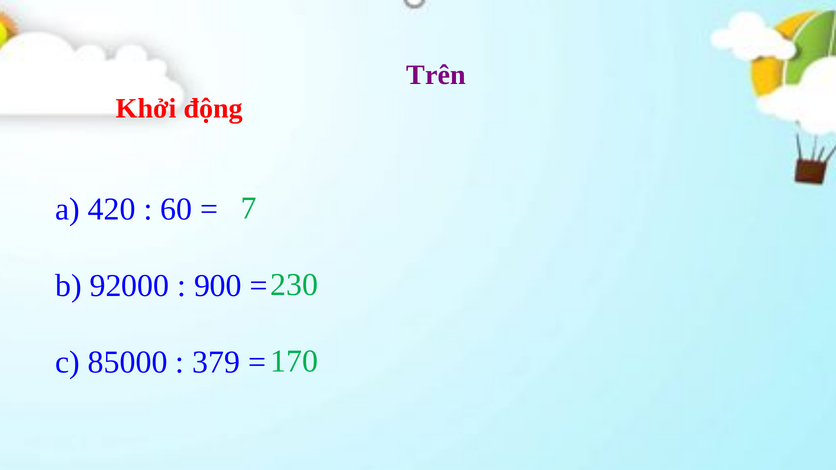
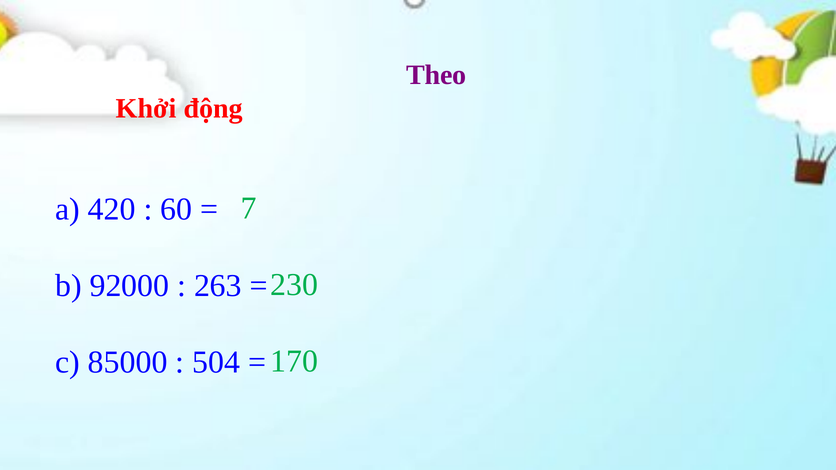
Trên: Trên -> Theo
900: 900 -> 263
379: 379 -> 504
